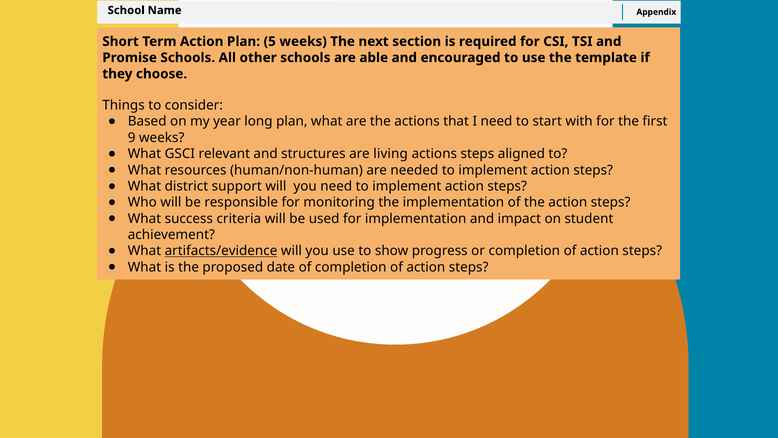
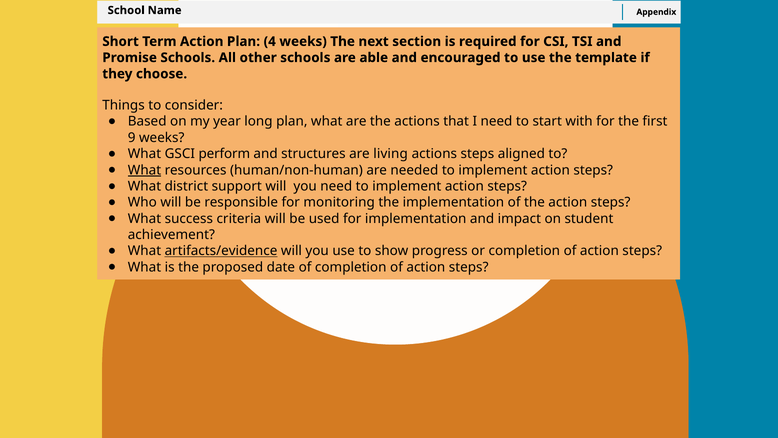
5: 5 -> 4
relevant: relevant -> perform
What at (144, 170) underline: none -> present
